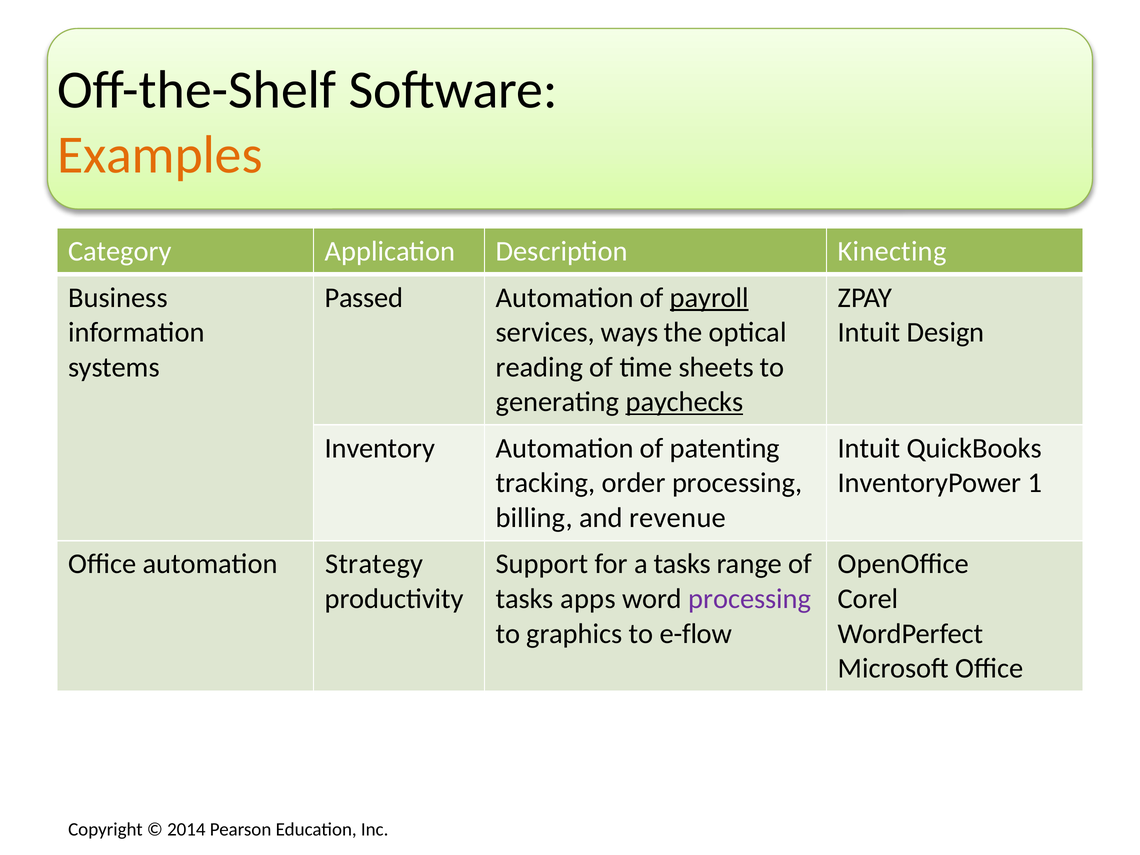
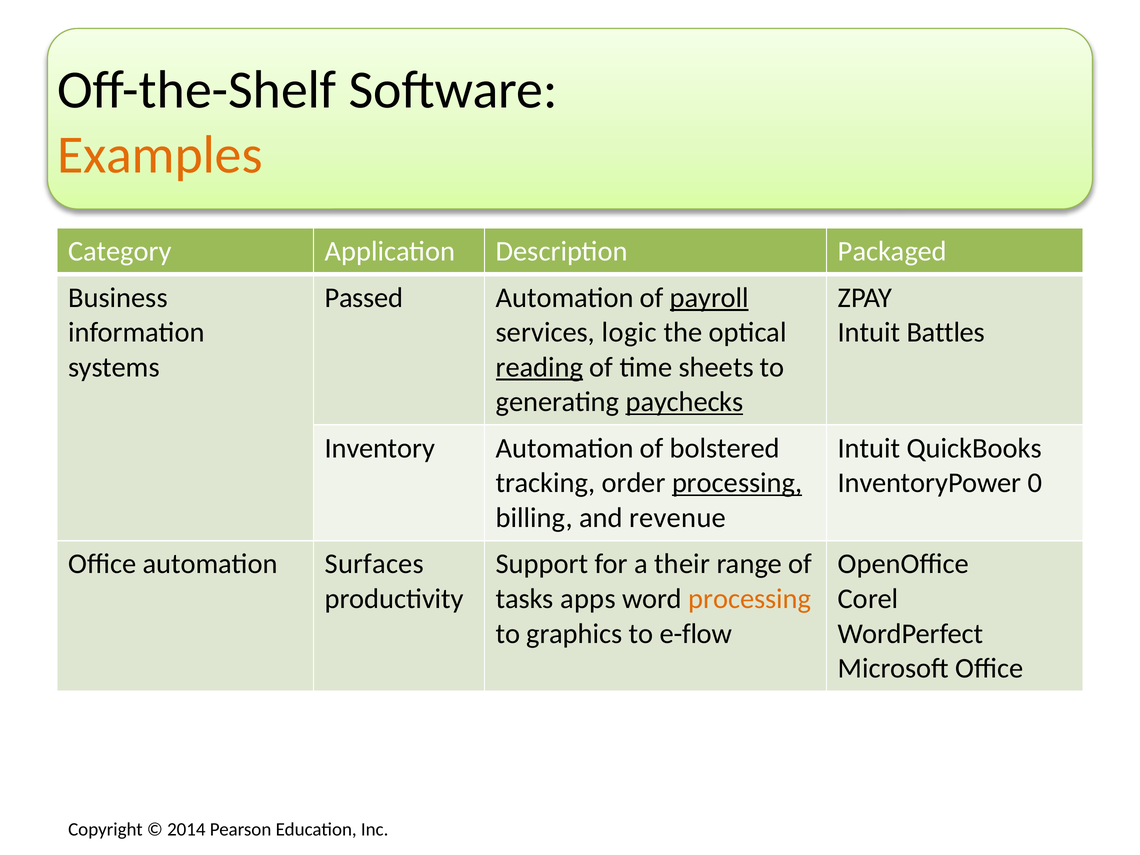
Kinecting: Kinecting -> Packaged
ways: ways -> logic
Design: Design -> Battles
reading underline: none -> present
patenting: patenting -> bolstered
processing at (737, 483) underline: none -> present
1: 1 -> 0
Strategy: Strategy -> Surfaces
a tasks: tasks -> their
processing at (750, 599) colour: purple -> orange
